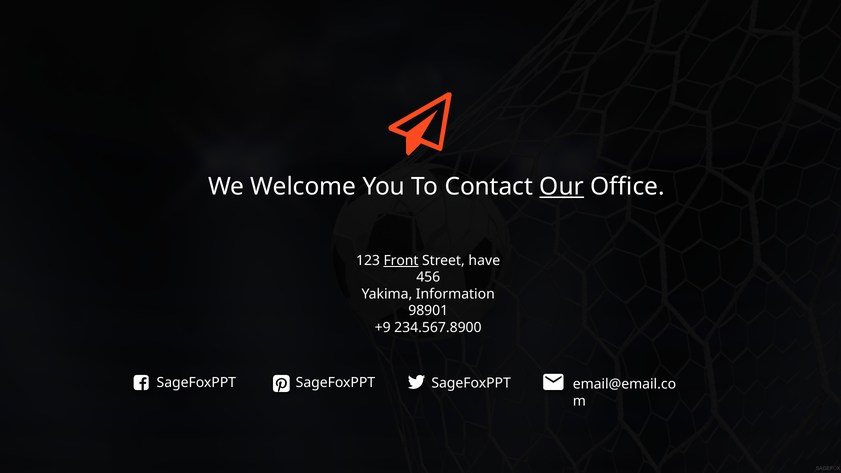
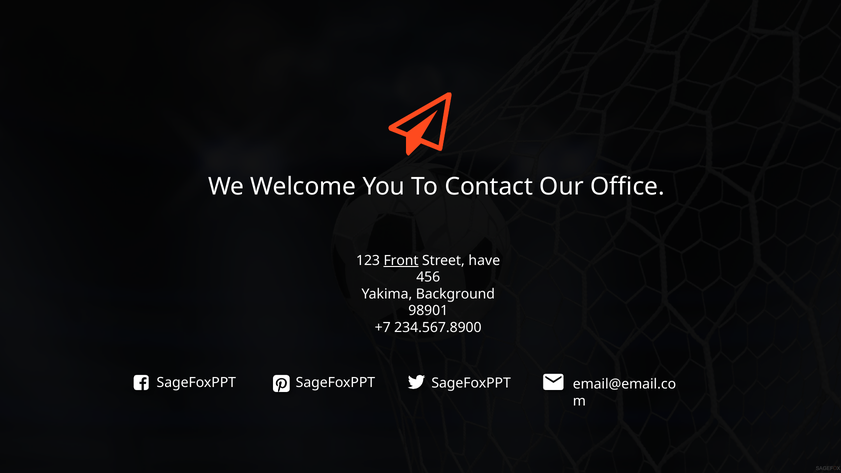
Our underline: present -> none
Information: Information -> Background
+9: +9 -> +7
